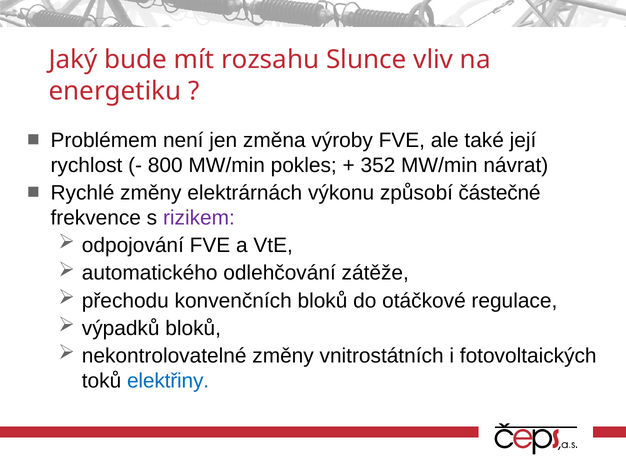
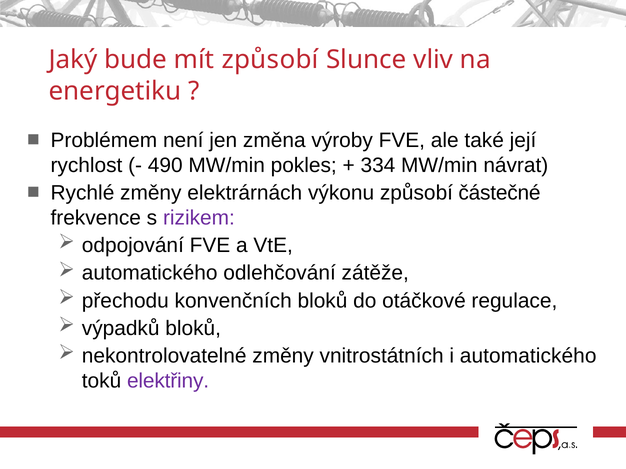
mít rozsahu: rozsahu -> způsobí
800: 800 -> 490
352: 352 -> 334
i fotovoltaických: fotovoltaických -> automatického
elektřiny colour: blue -> purple
